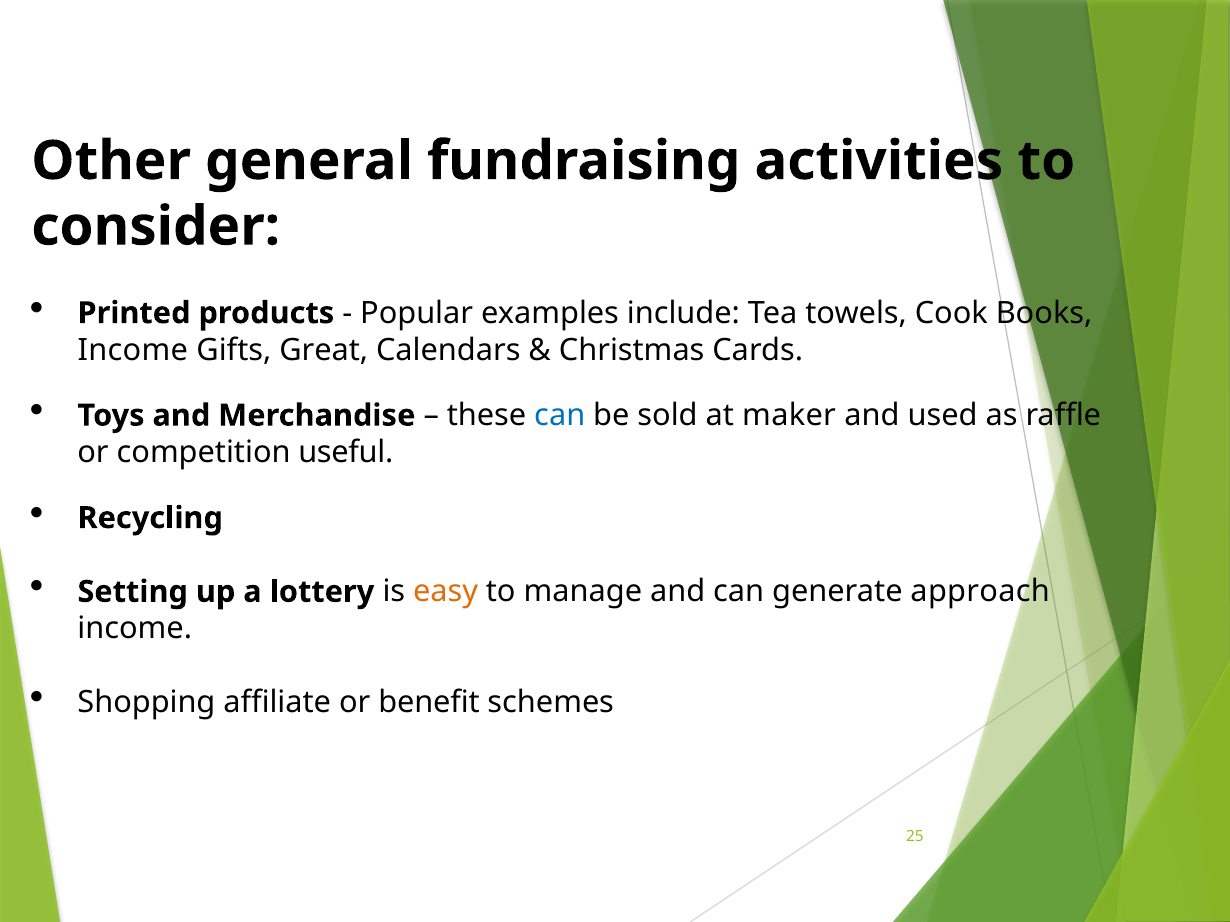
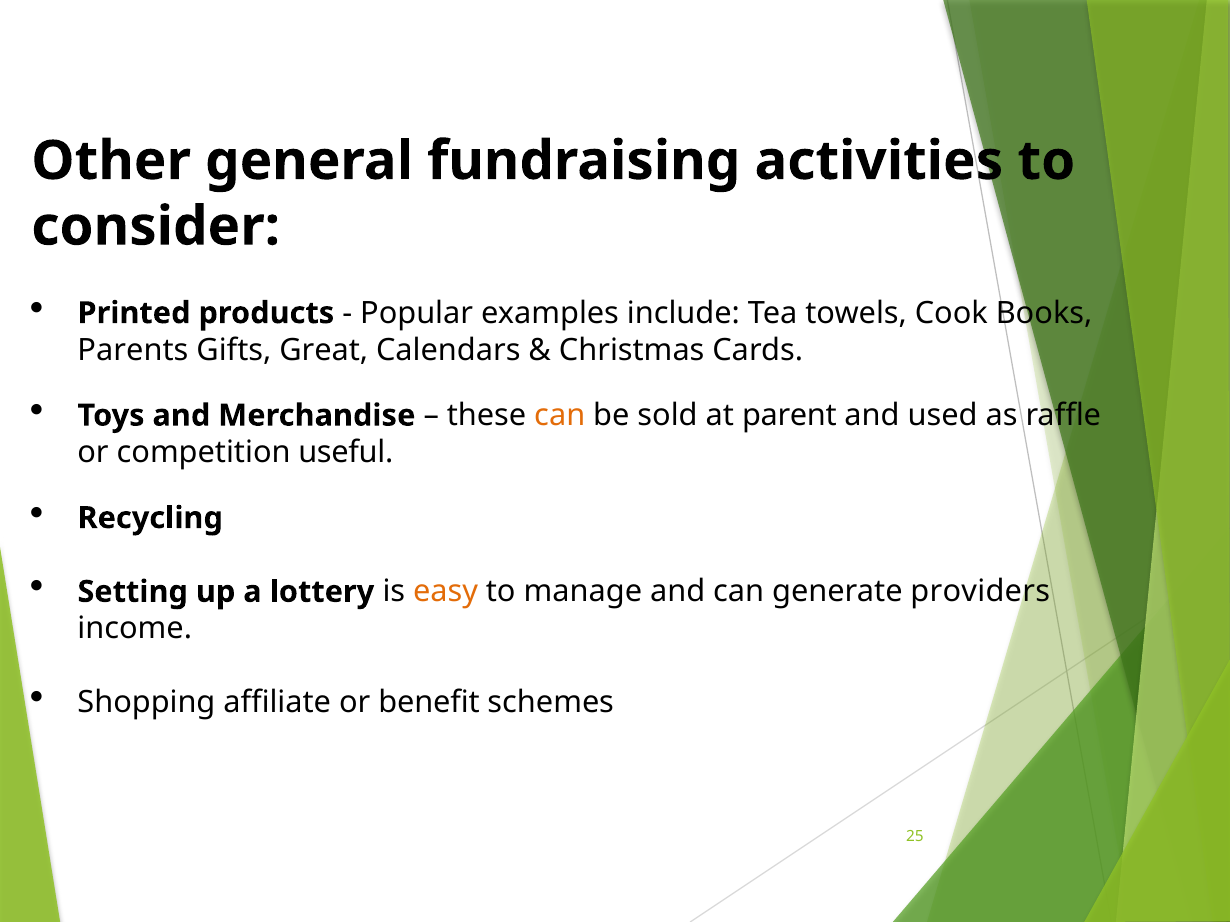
Income at (133, 350): Income -> Parents
can at (560, 416) colour: blue -> orange
maker: maker -> parent
approach: approach -> providers
